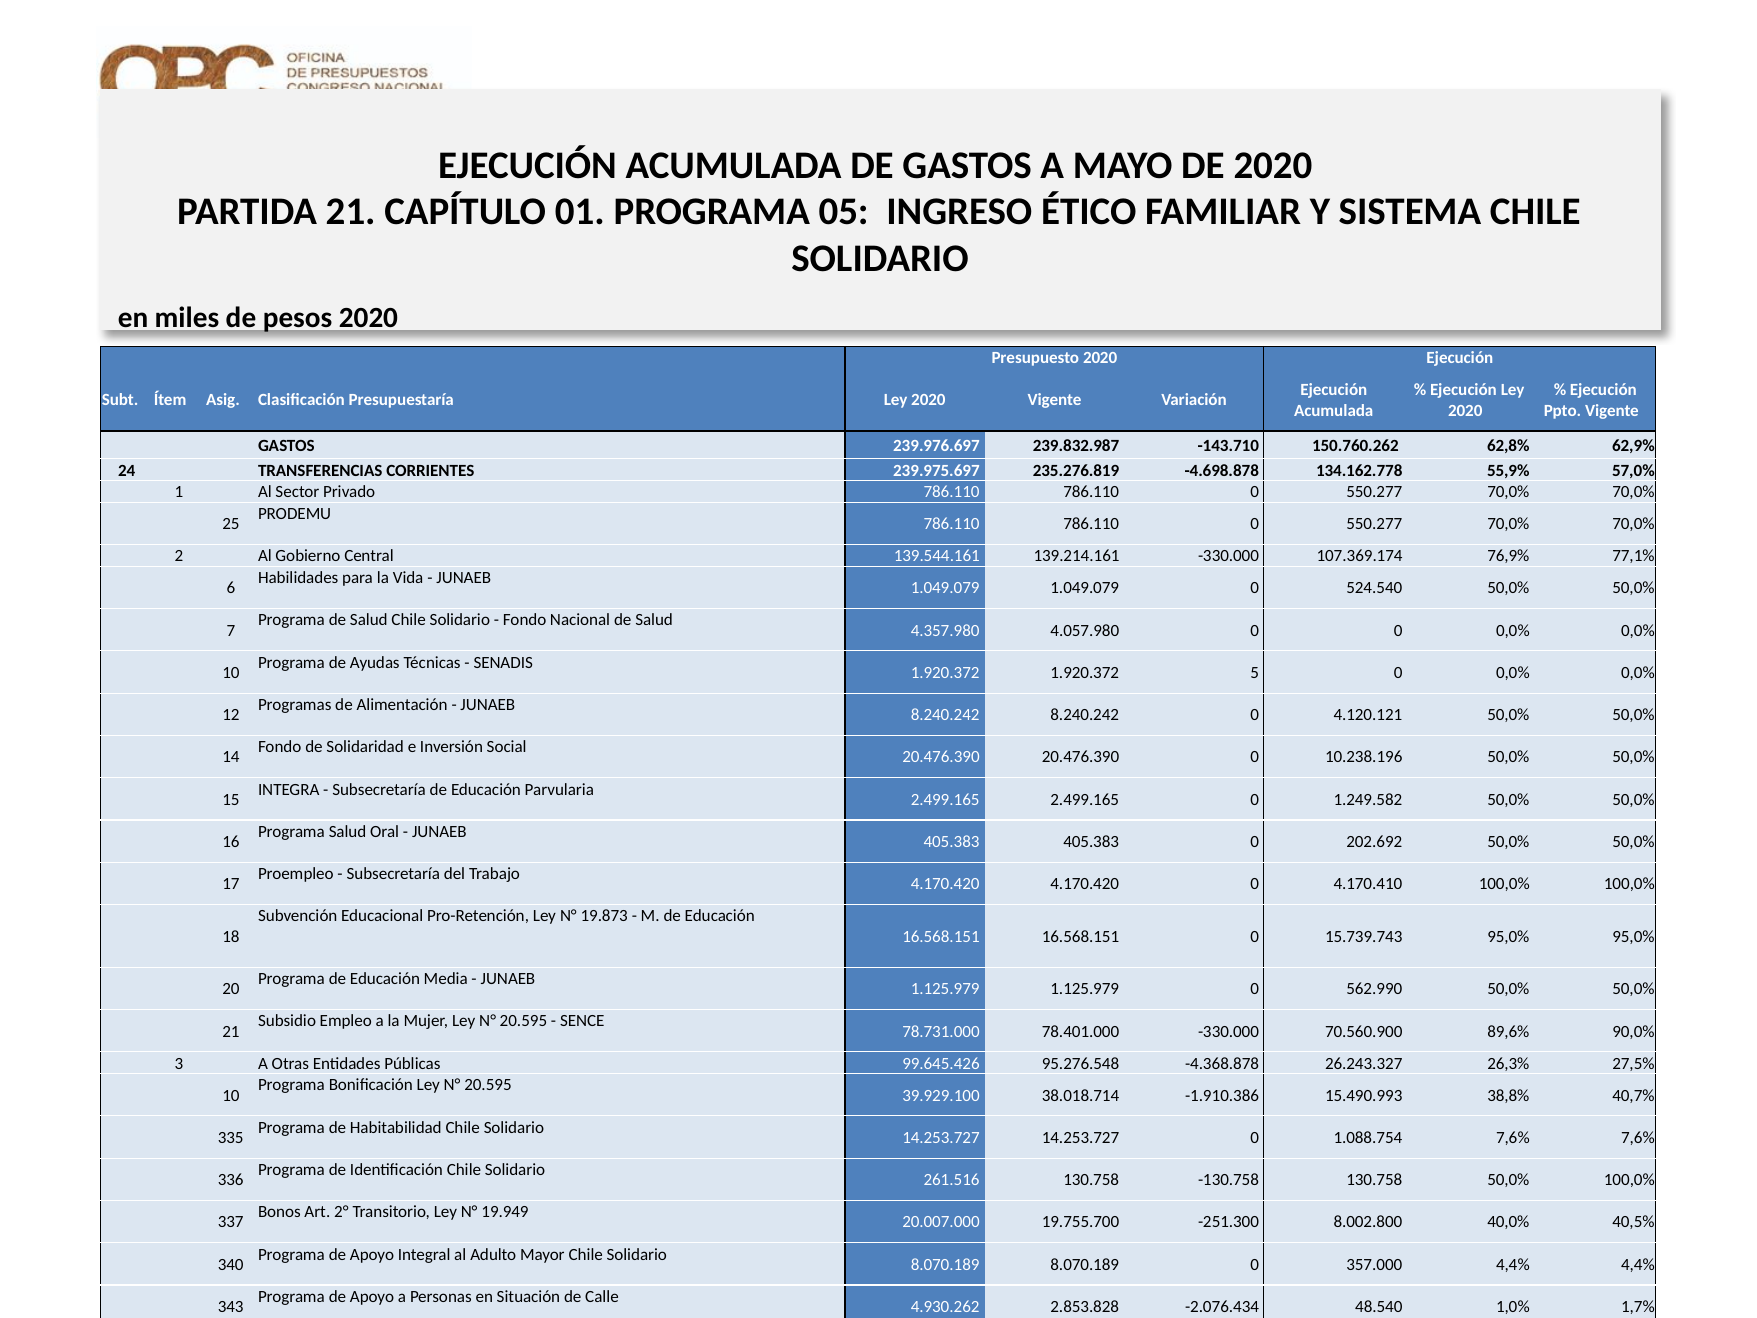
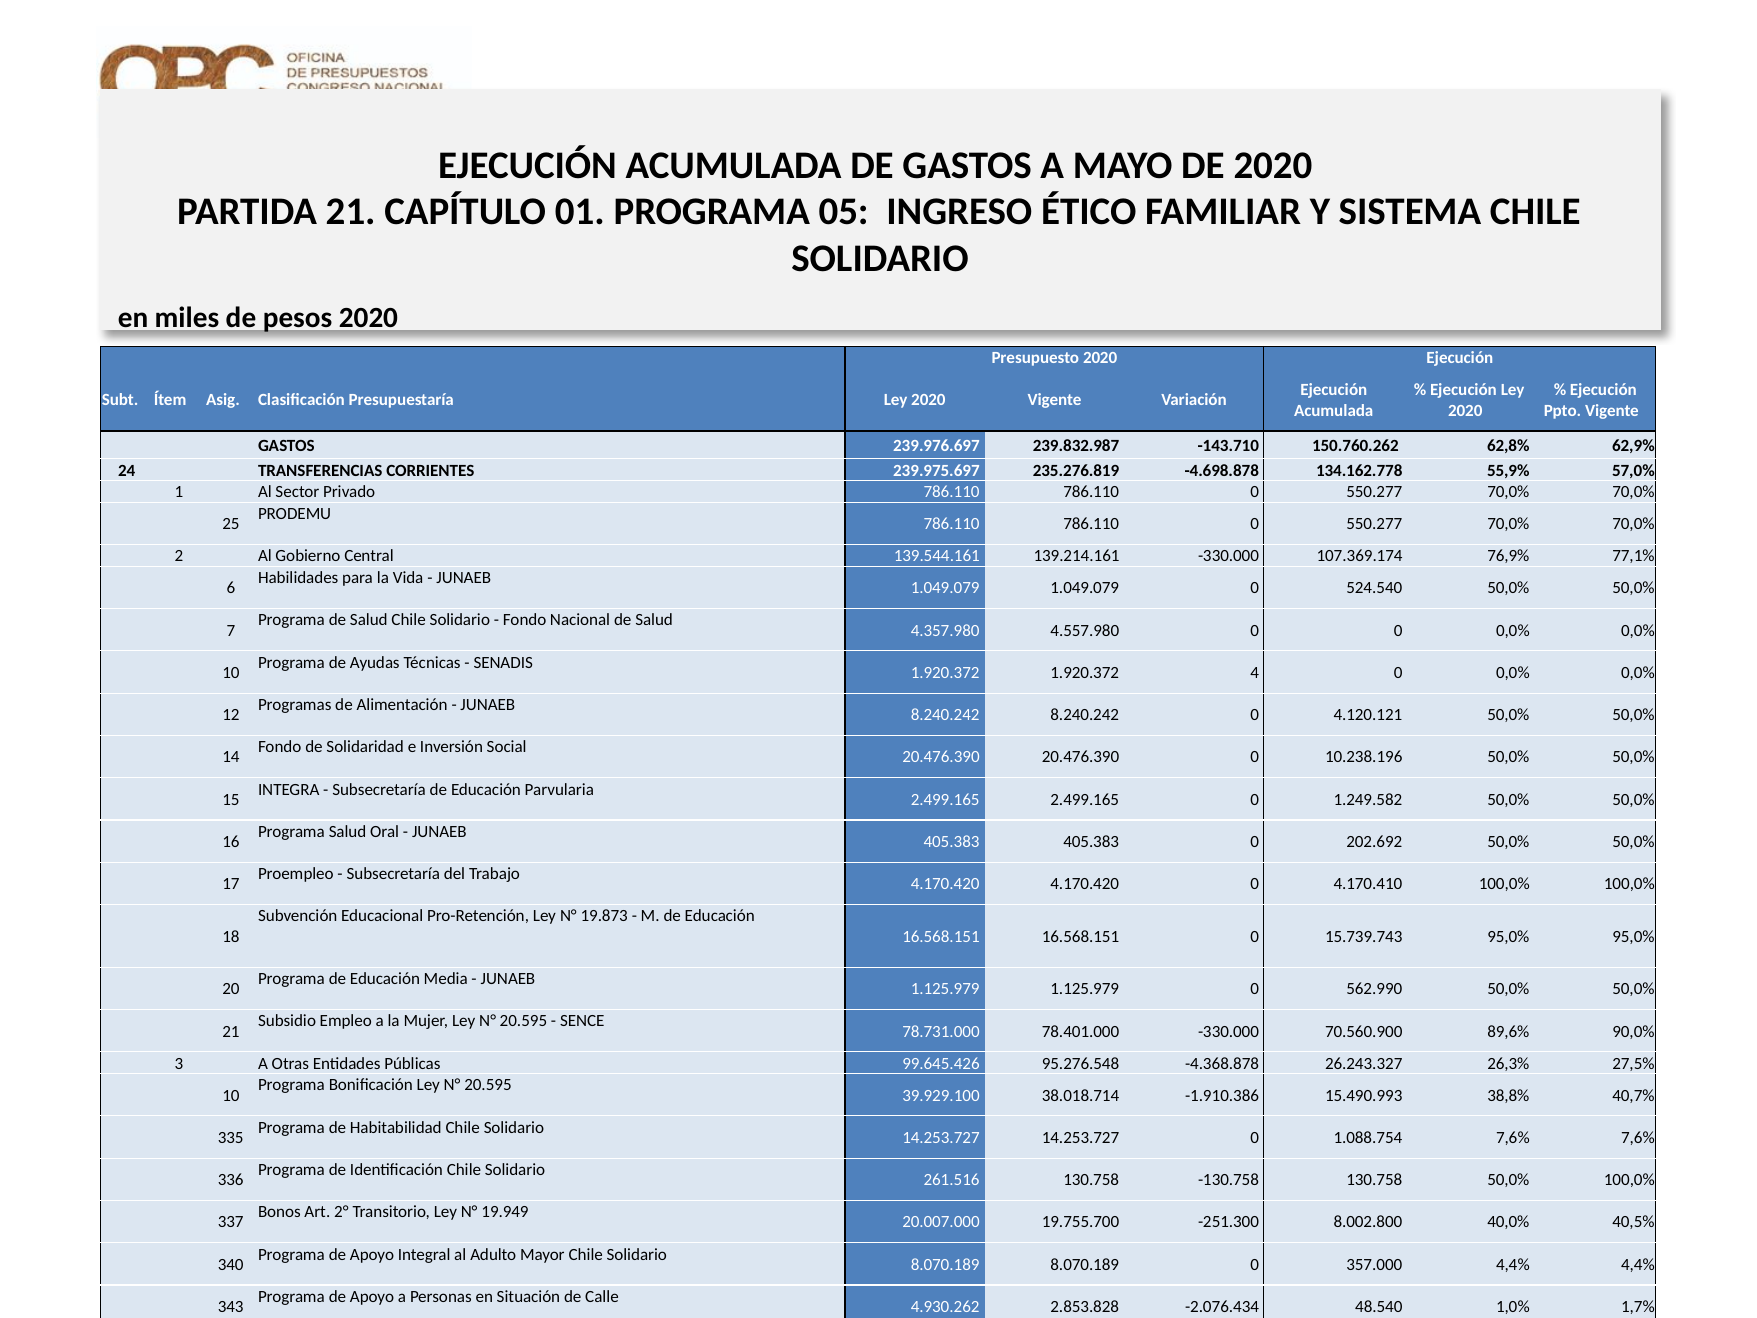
4.057.980: 4.057.980 -> 4.557.980
5: 5 -> 4
